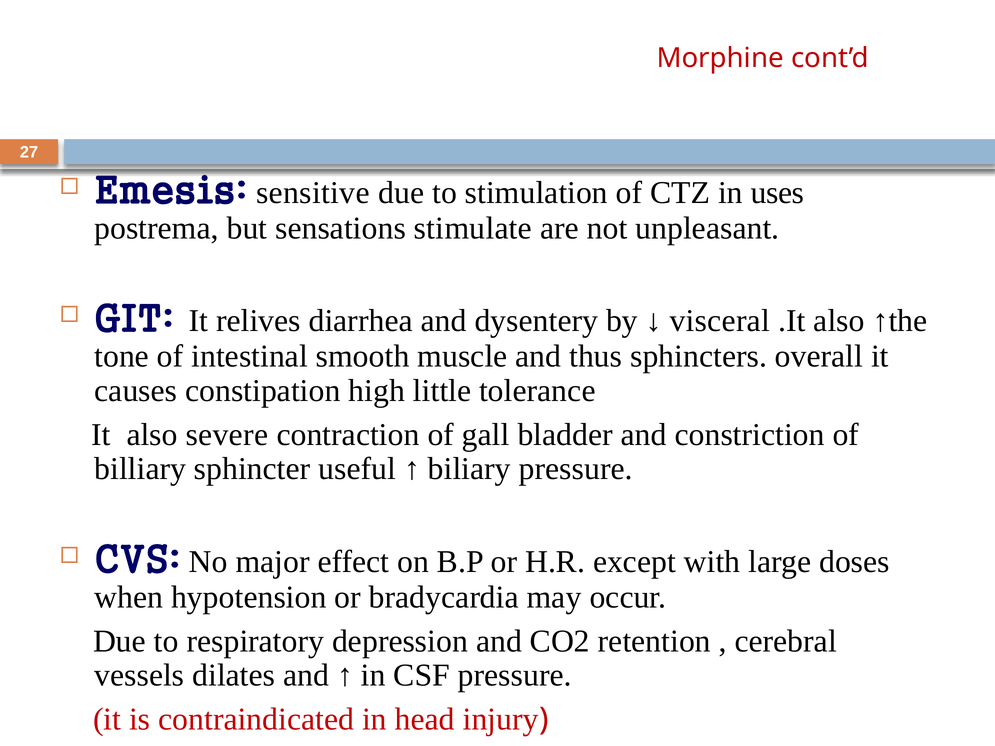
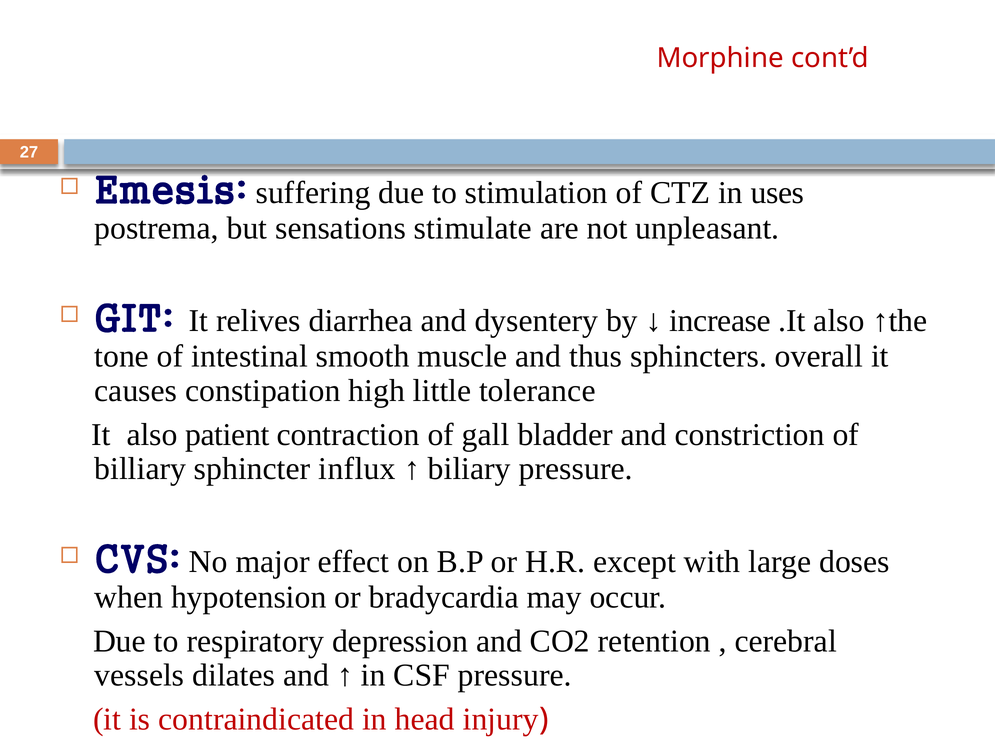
sensitive: sensitive -> suffering
visceral: visceral -> increase
severe: severe -> patient
useful: useful -> influx
